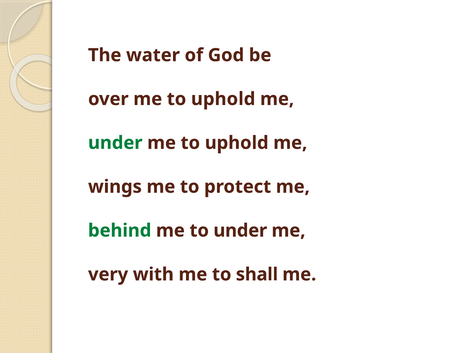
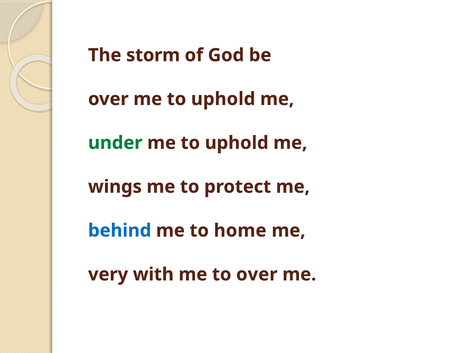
water: water -> storm
behind colour: green -> blue
to under: under -> home
to shall: shall -> over
